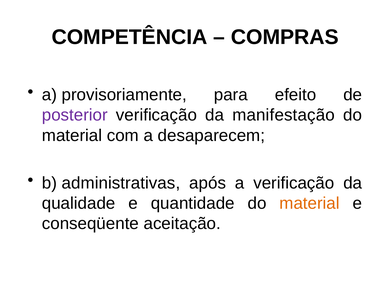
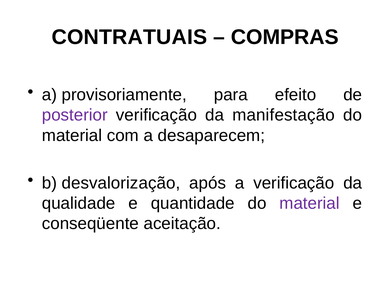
COMPETÊNCIA: COMPETÊNCIA -> CONTRATUAIS
administrativas: administrativas -> desvalorização
material at (310, 203) colour: orange -> purple
